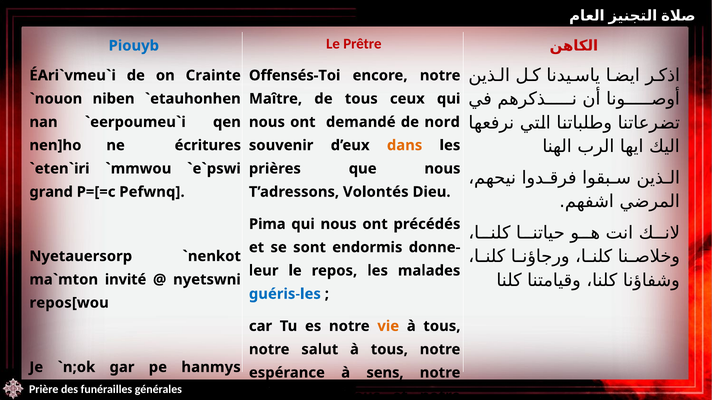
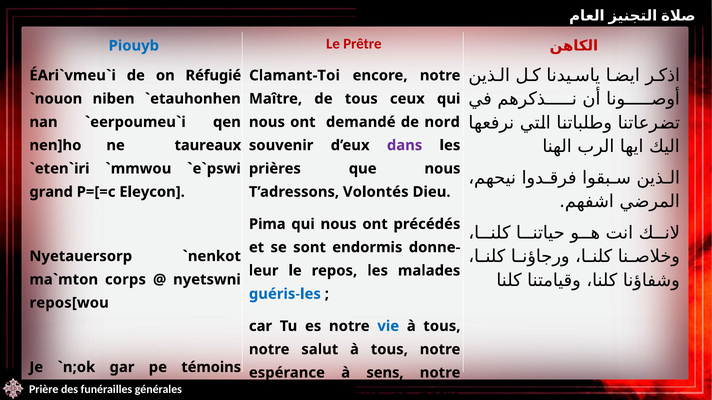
Crainte: Crainte -> Réfugié
Offensés-Toi: Offensés-Toi -> Clamant-Toi
écritures: écritures -> taureaux
dans colour: orange -> purple
Pefwnq: Pefwnq -> Eleycon
invité: invité -> corps
vie colour: orange -> blue
hanmys: hanmys -> témoins
